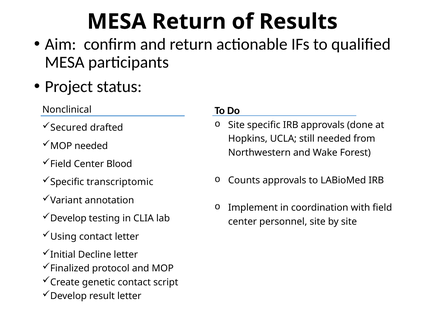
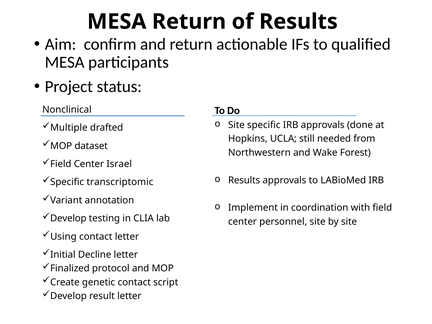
Secured: Secured -> Multiple
MOP needed: needed -> dataset
Blood: Blood -> Israel
Counts at (244, 180): Counts -> Results
